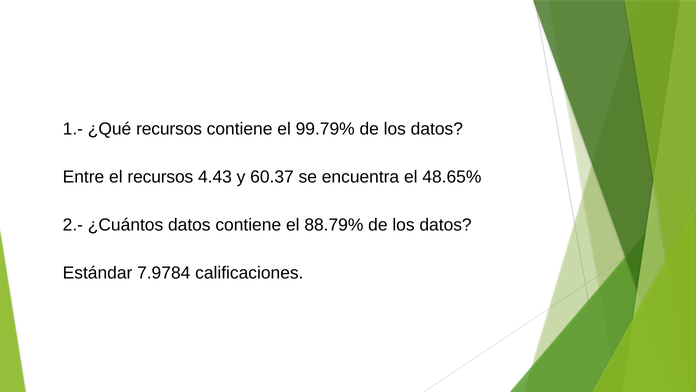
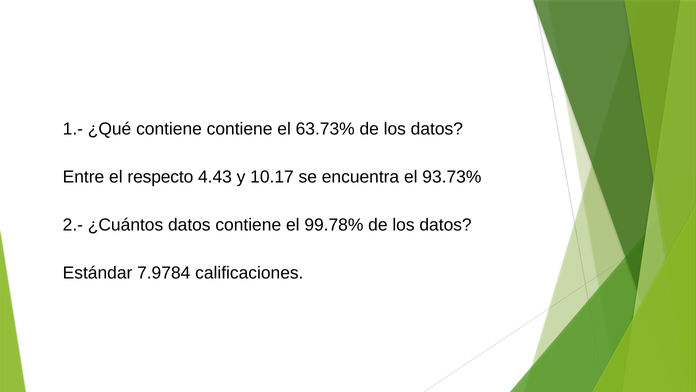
¿Qué recursos: recursos -> contiene
99.79%: 99.79% -> 63.73%
el recursos: recursos -> respecto
60.37: 60.37 -> 10.17
48.65%: 48.65% -> 93.73%
88.79%: 88.79% -> 99.78%
